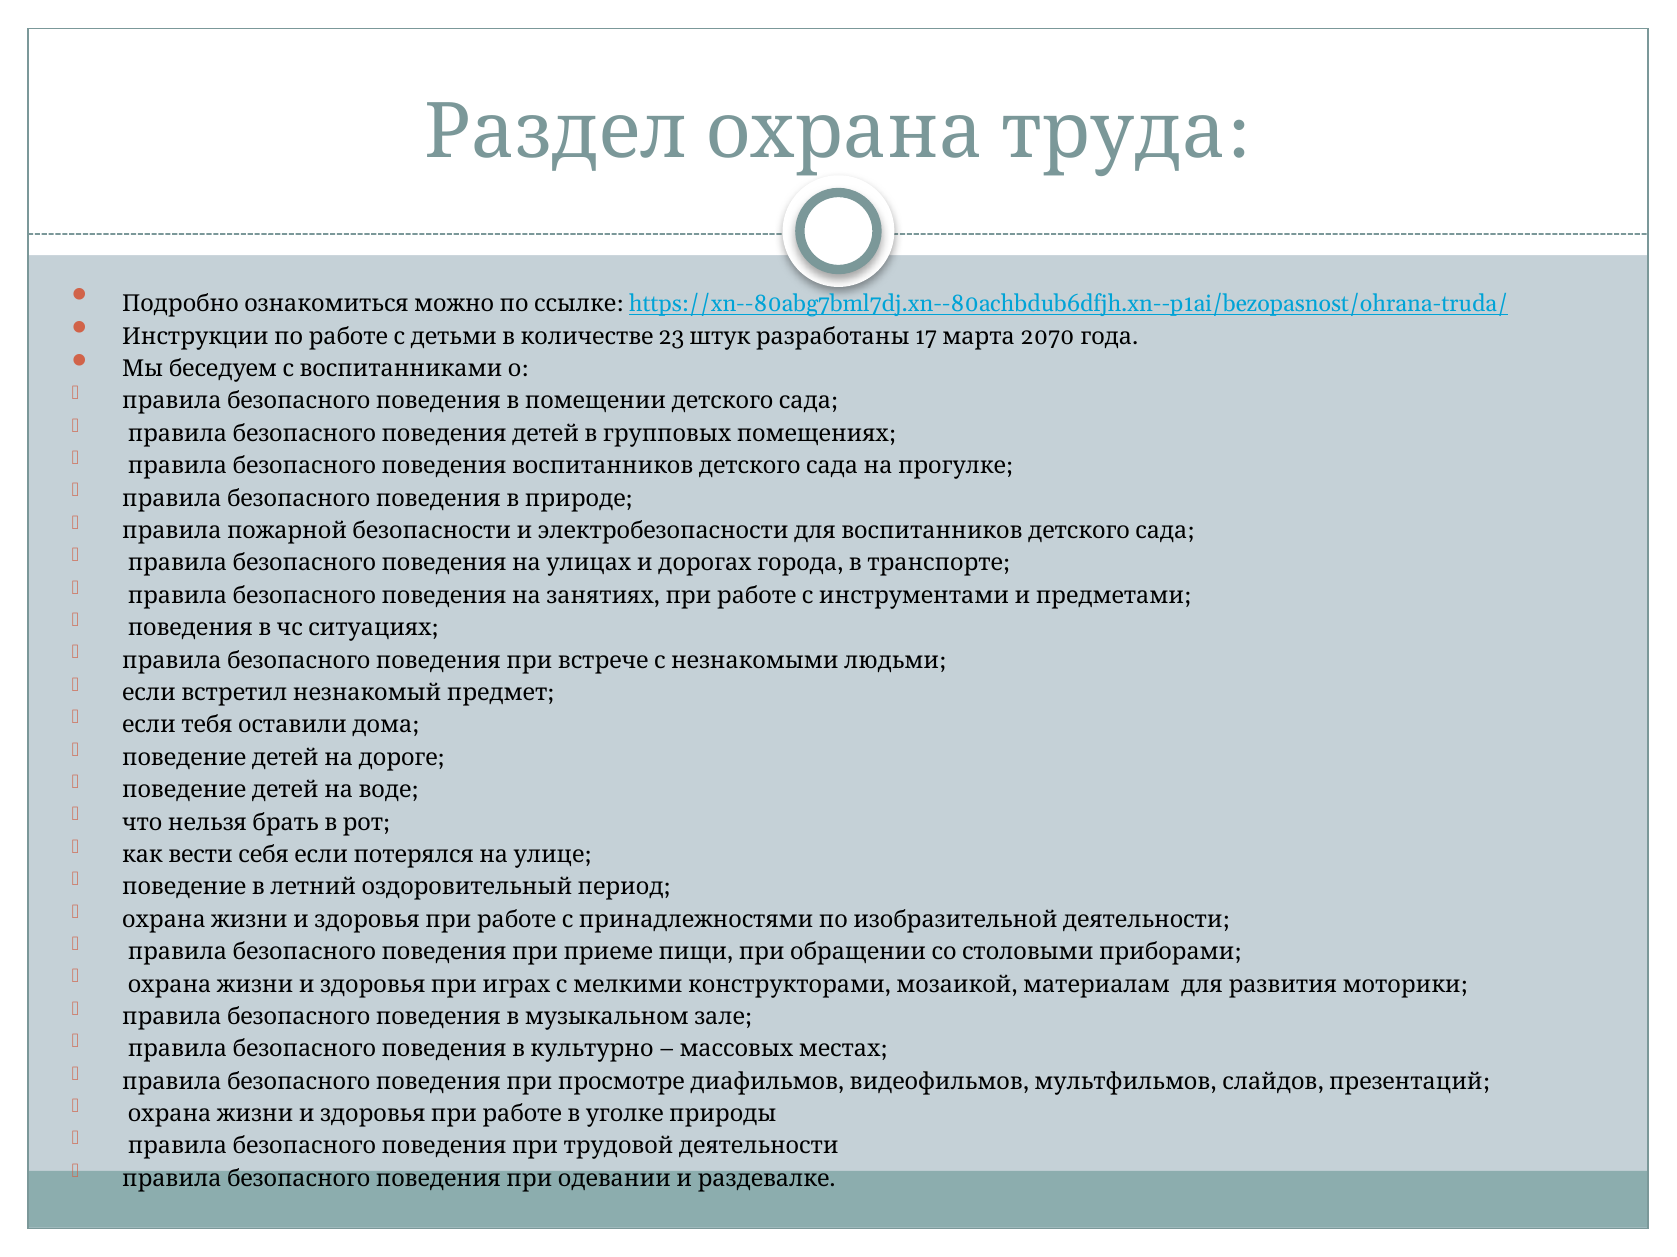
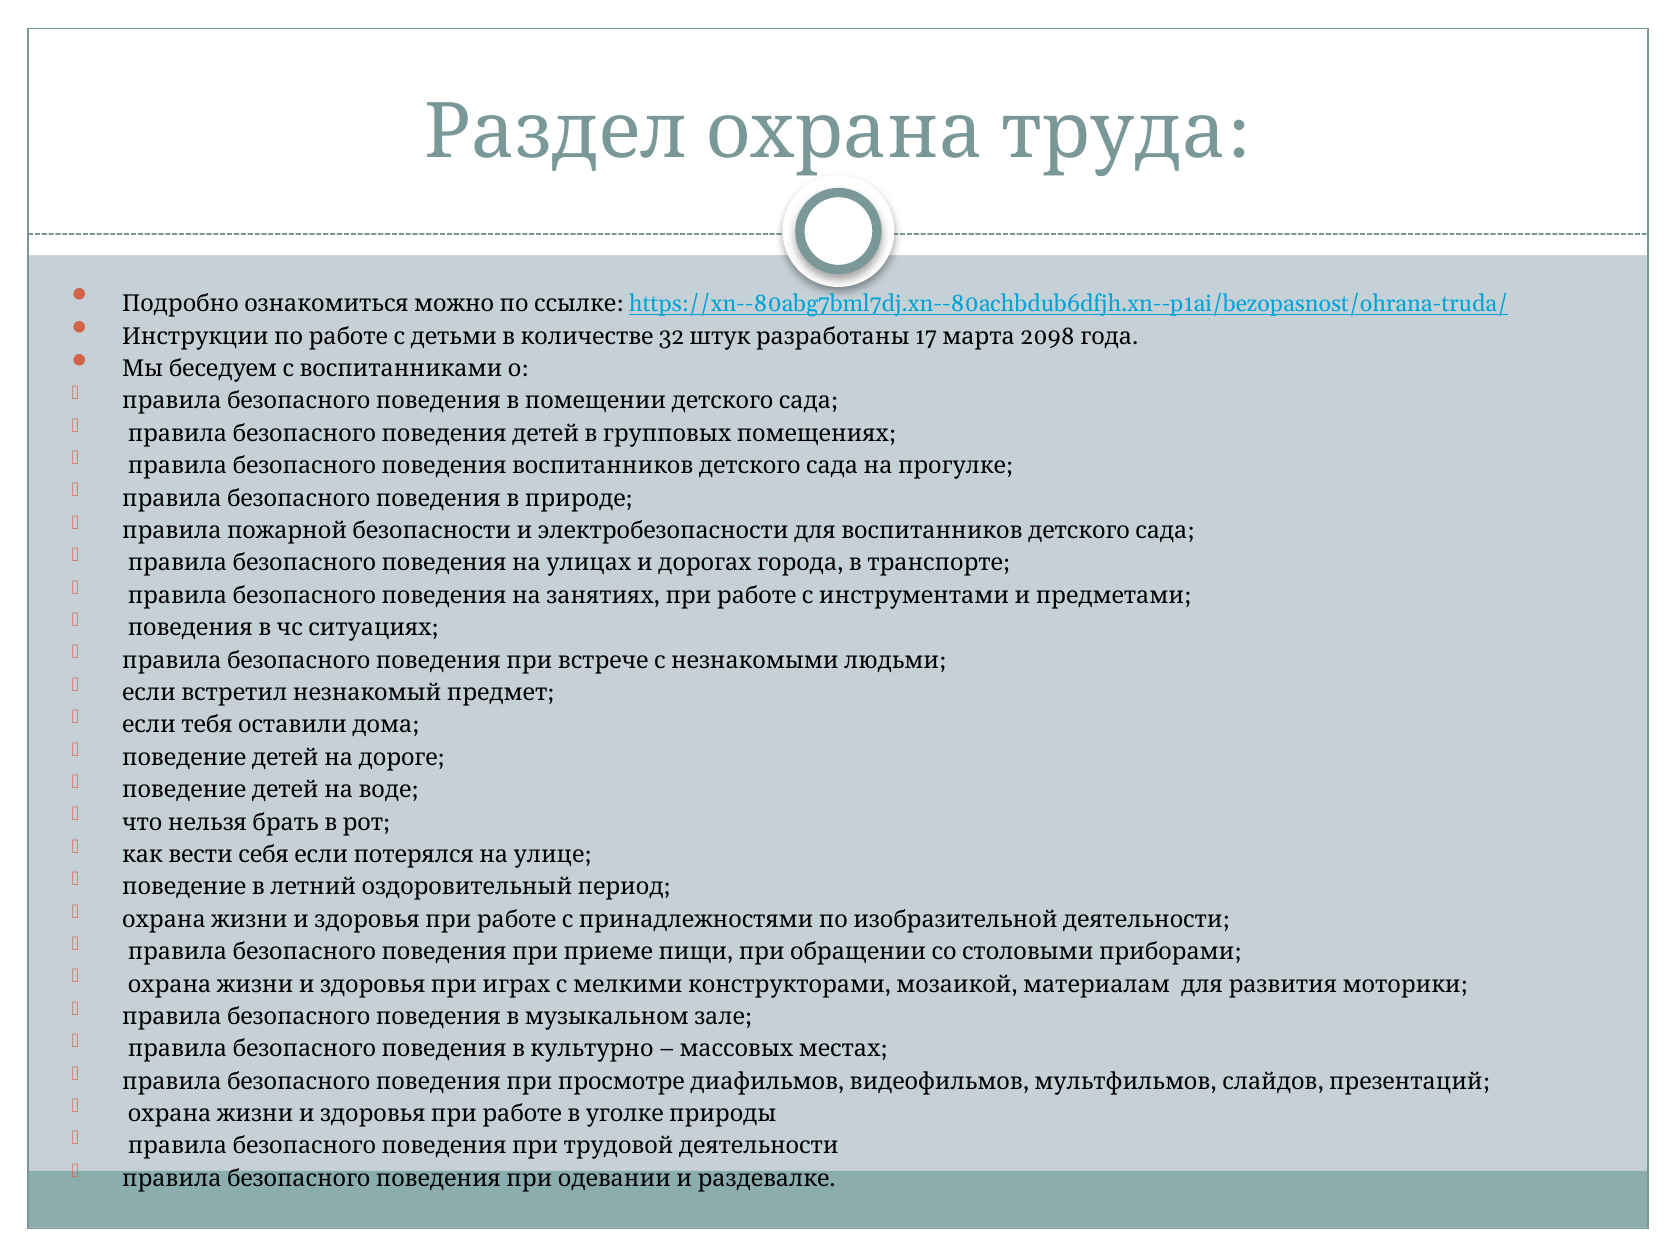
23: 23 -> 32
2070: 2070 -> 2098
